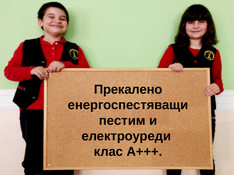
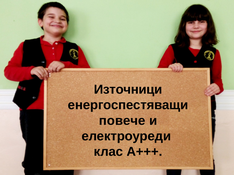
Прекалено: Прекалено -> Източници
пестим: пестим -> повече
